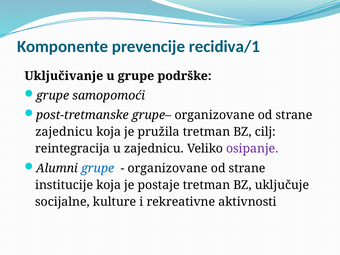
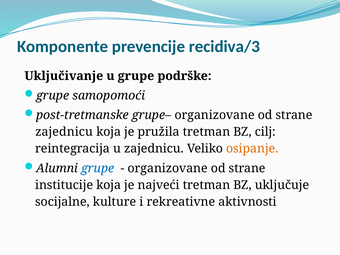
recidiva/1: recidiva/1 -> recidiva/3
osipanje colour: purple -> orange
postaje: postaje -> najveći
